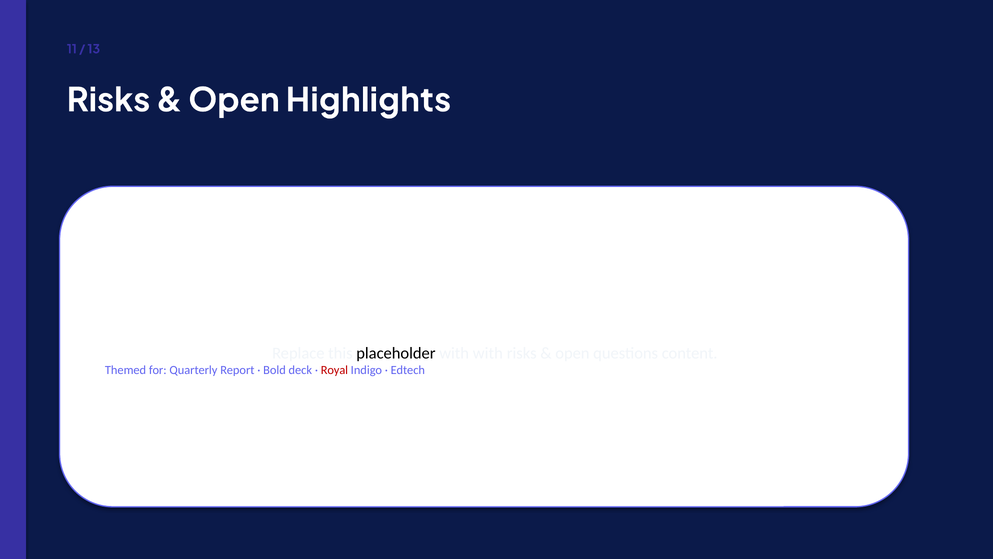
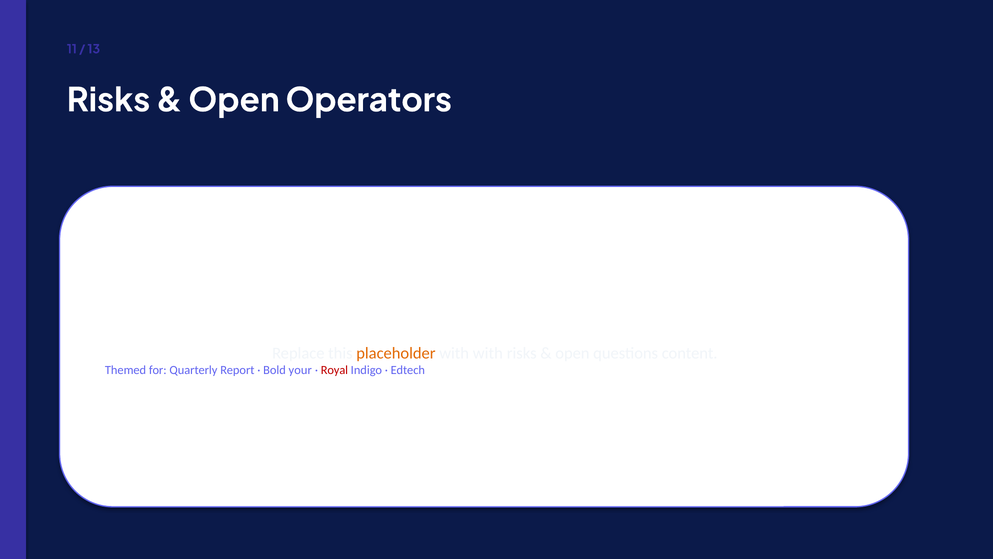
Highlights: Highlights -> Operators
placeholder colour: black -> orange
deck: deck -> your
